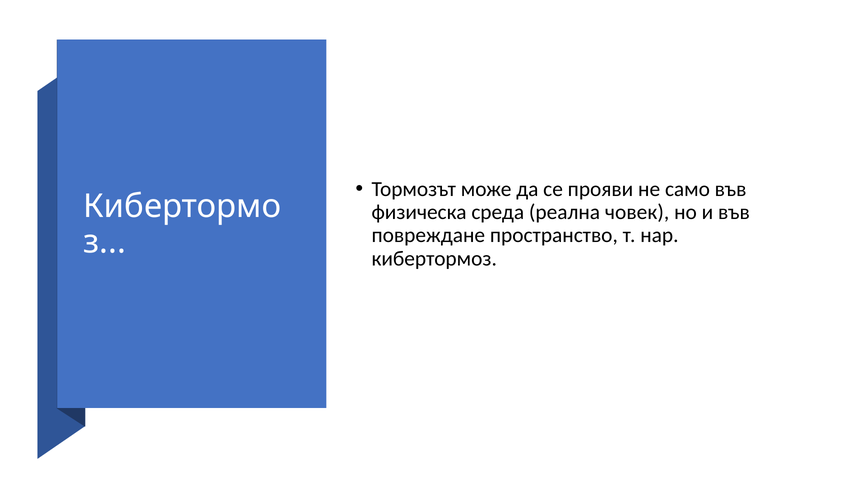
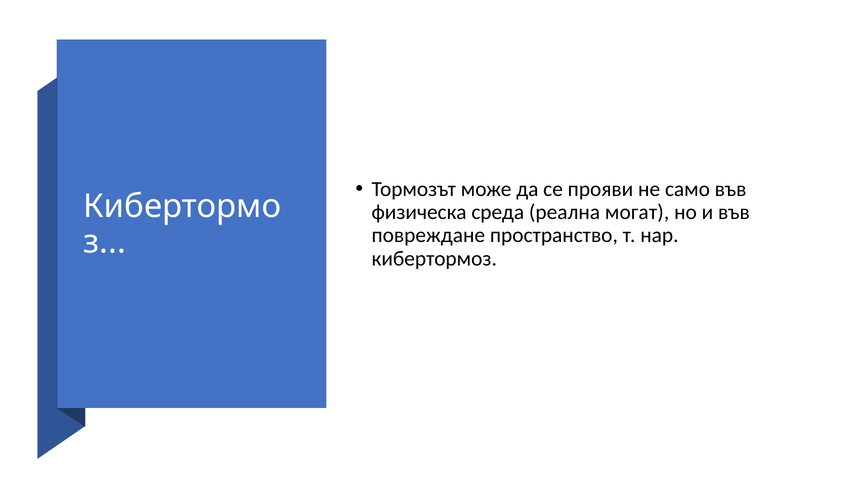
човек: човек -> могат
